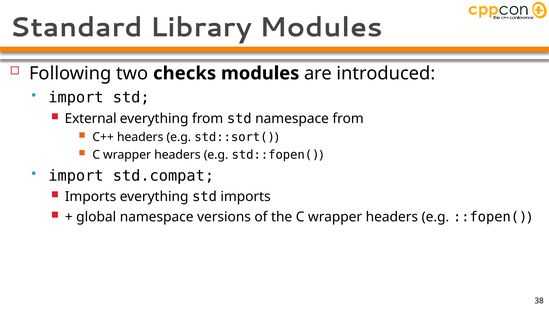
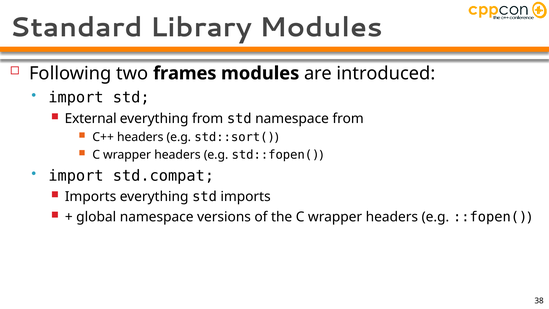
checks: checks -> frames
